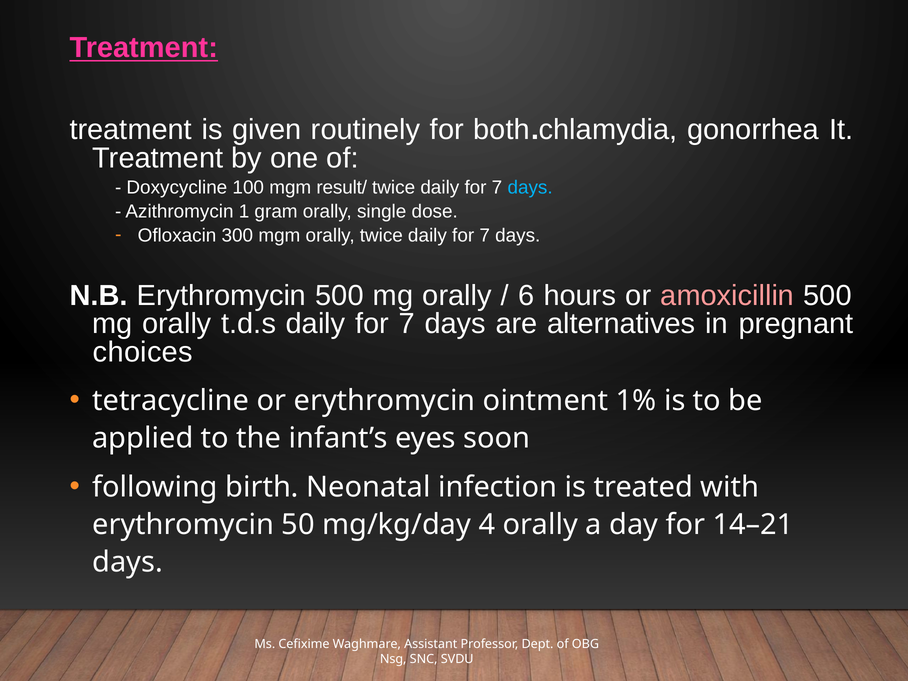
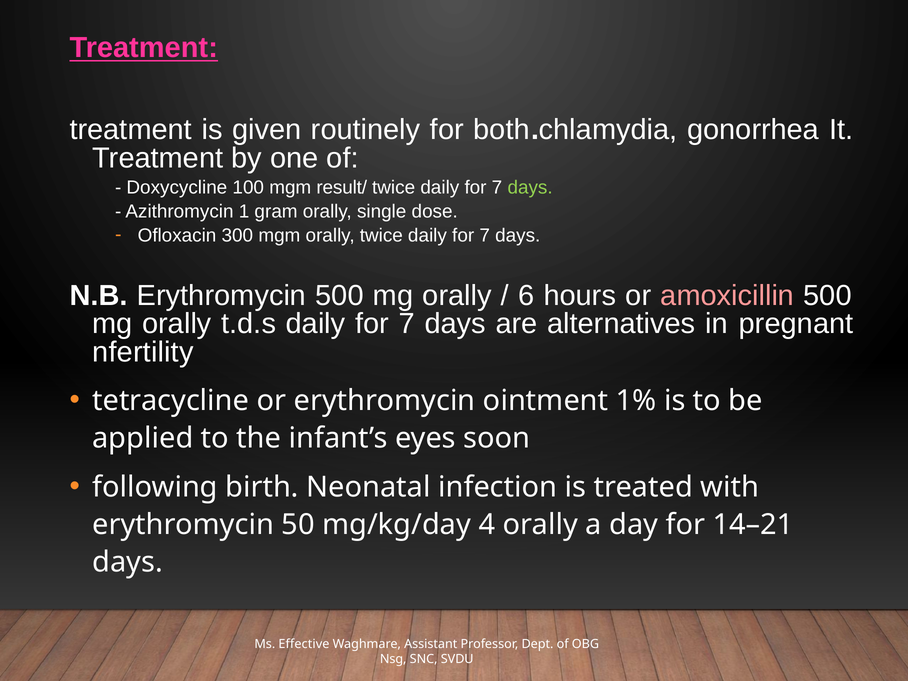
days at (530, 187) colour: light blue -> light green
choices: choices -> nfertility
Cefixime: Cefixime -> Effective
